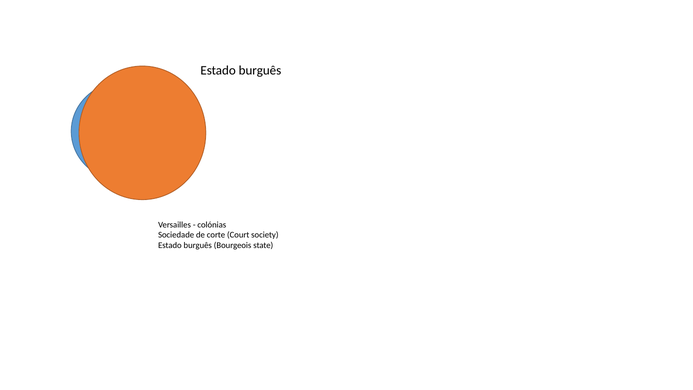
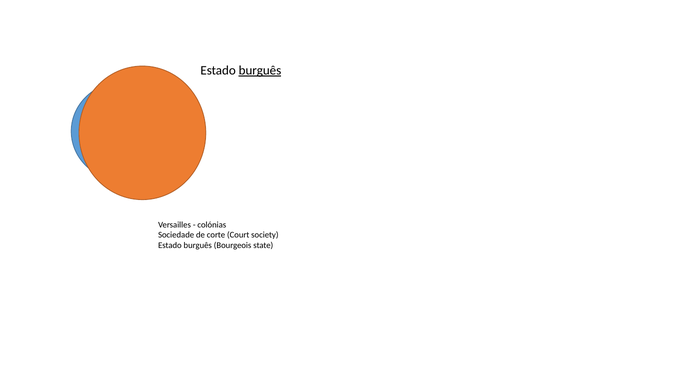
burguês at (260, 70) underline: none -> present
